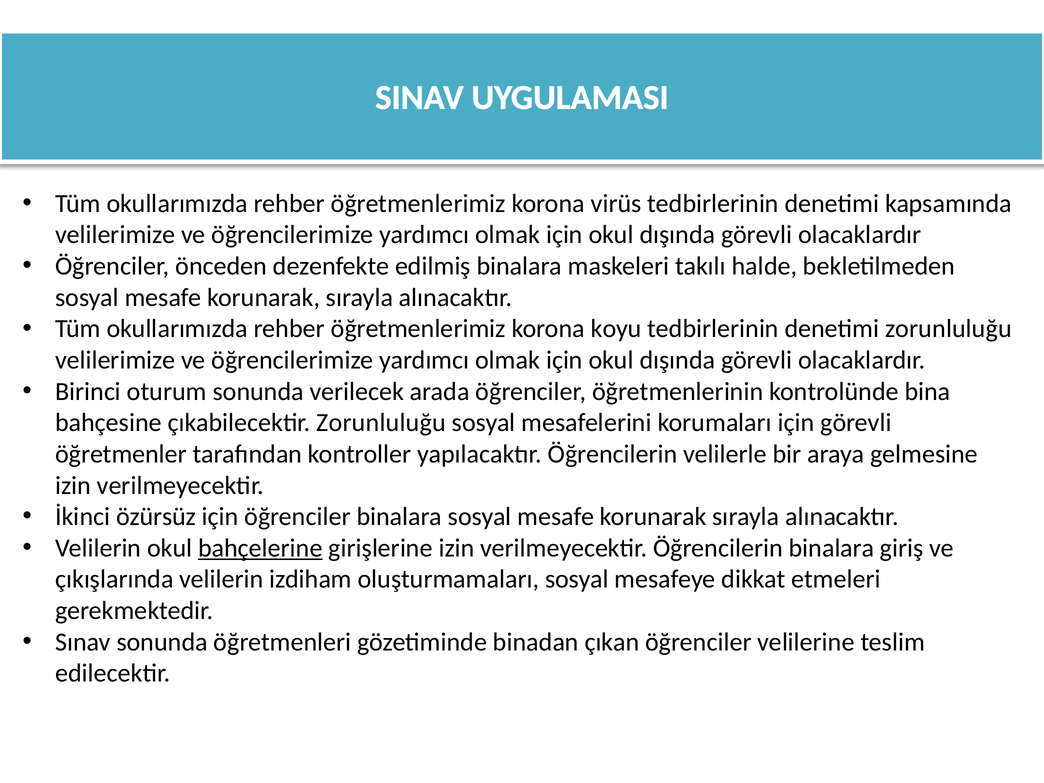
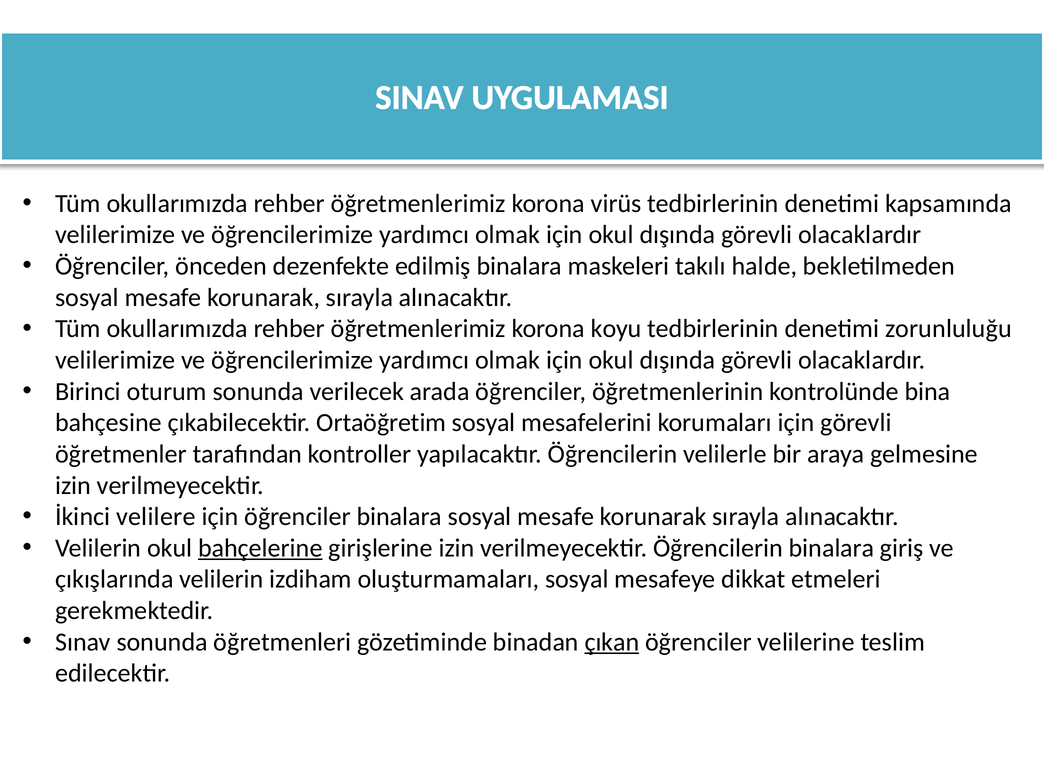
çıkabilecektir Zorunluluğu: Zorunluluğu -> Ortaöğretim
özürsüz: özürsüz -> velilere
çıkan underline: none -> present
